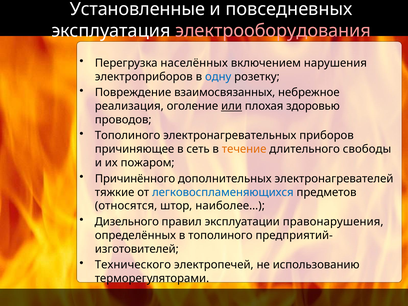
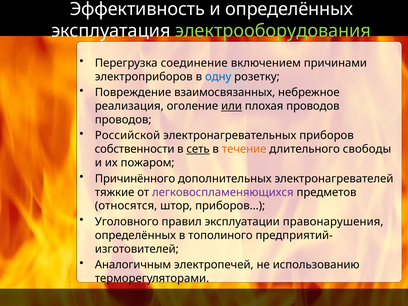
Установленные: Установленные -> Эффективность
и повседневных: повседневных -> определённых
электрооборудования colour: pink -> light green
населённых: населённых -> соединение
нарушения: нарушения -> причинами
плохая здоровью: здоровью -> проводов
Тополиного at (128, 136): Тополиного -> Российской
причиняющее: причиняющее -> собственности
сеть underline: none -> present
легковоспламеняющихся colour: blue -> purple
наиболее…: наиболее… -> приборов…
Дизельного: Дизельного -> Уголовного
Технического: Технического -> Аналогичным
